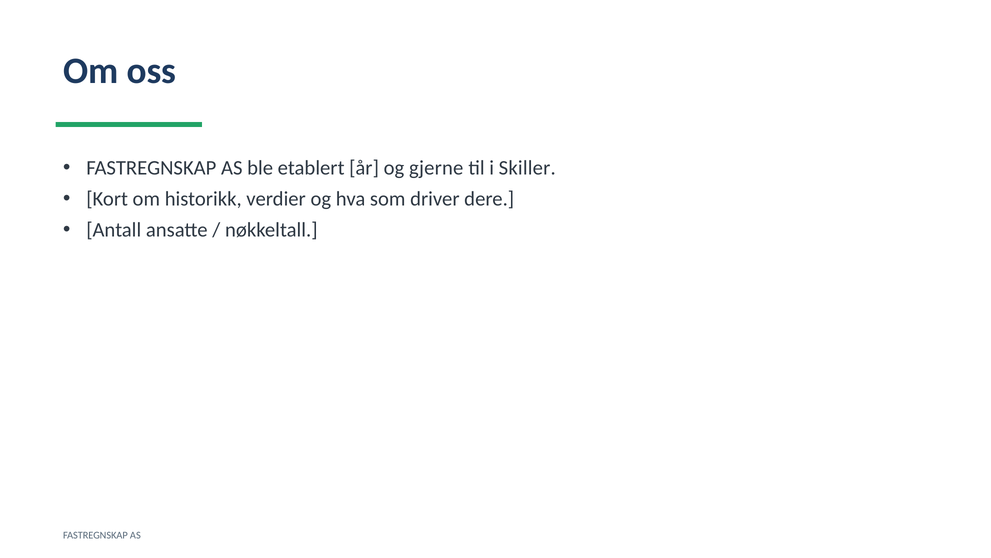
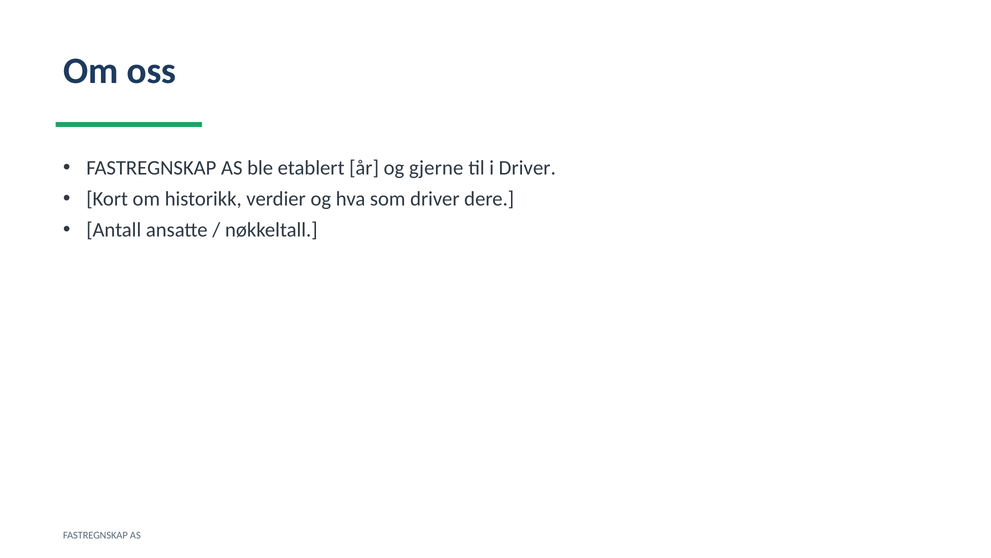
i Skiller: Skiller -> Driver
